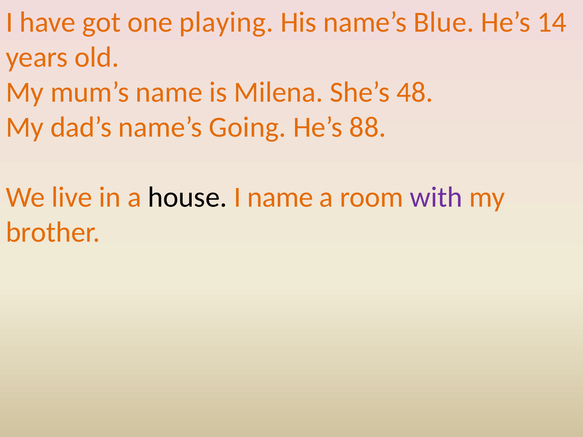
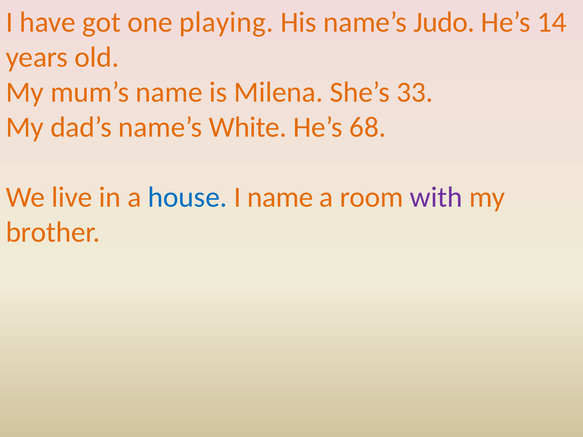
Blue: Blue -> Judo
48: 48 -> 33
Going: Going -> White
88: 88 -> 68
house colour: black -> blue
